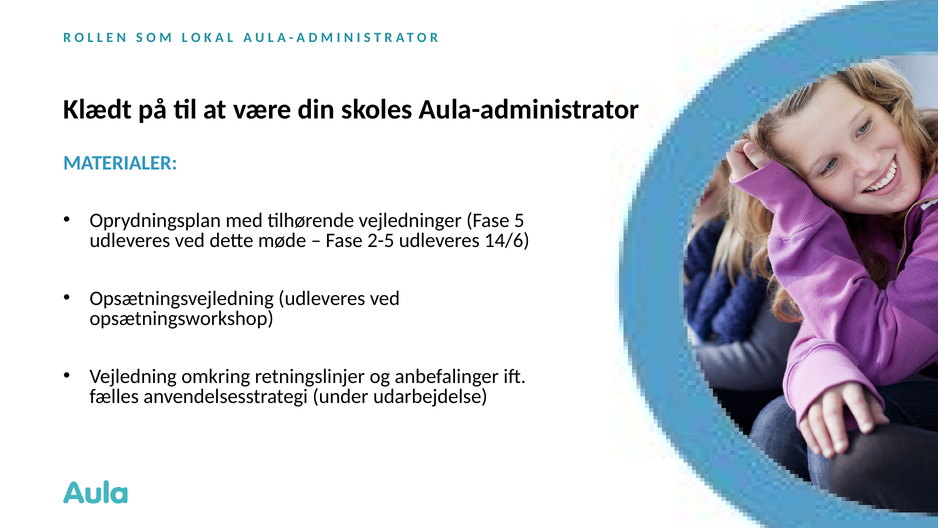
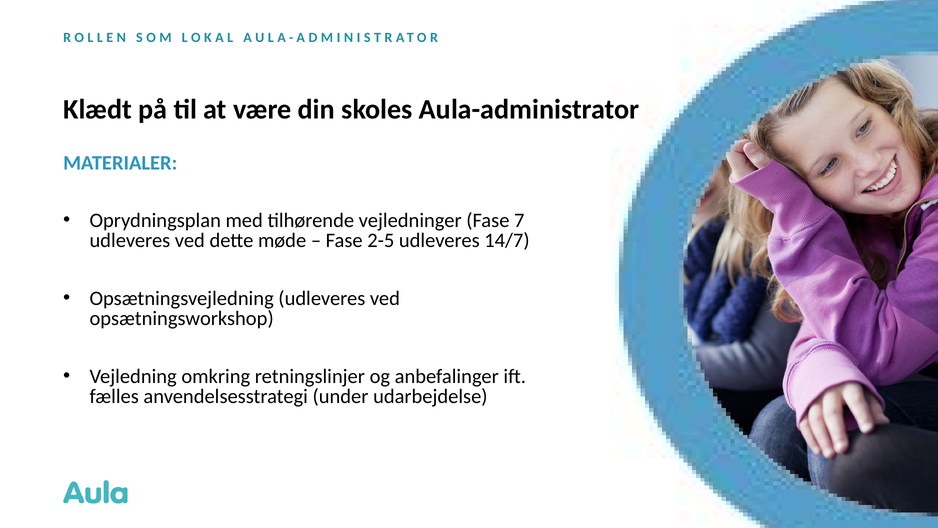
5: 5 -> 7
14/6: 14/6 -> 14/7
